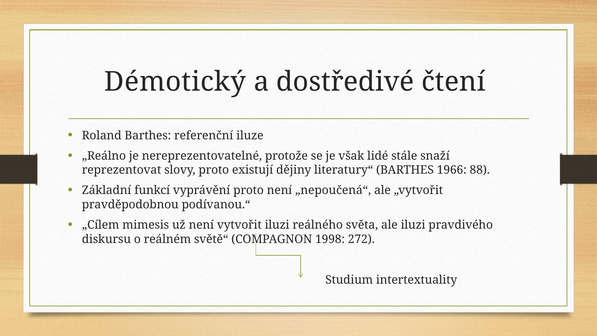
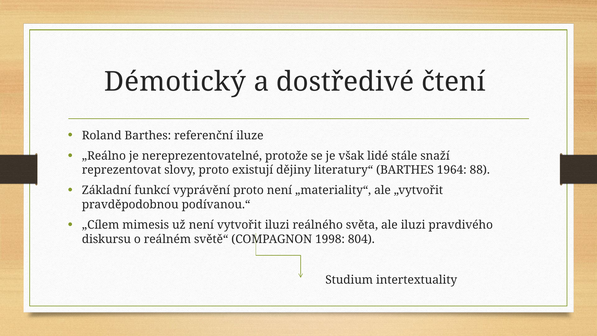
1966: 1966 -> 1964
„nepoučená“: „nepoučená“ -> „materiality“
272: 272 -> 804
